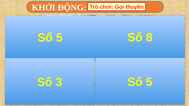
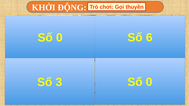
5 at (59, 38): 5 -> 0
8: 8 -> 6
3 Số 5: 5 -> 0
